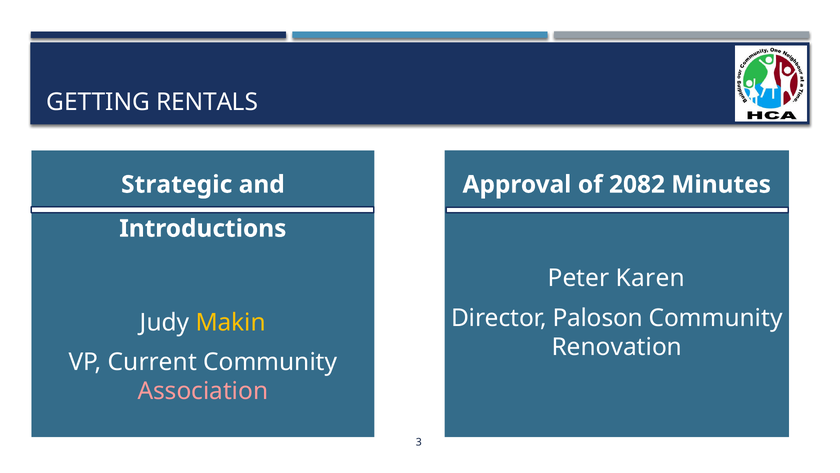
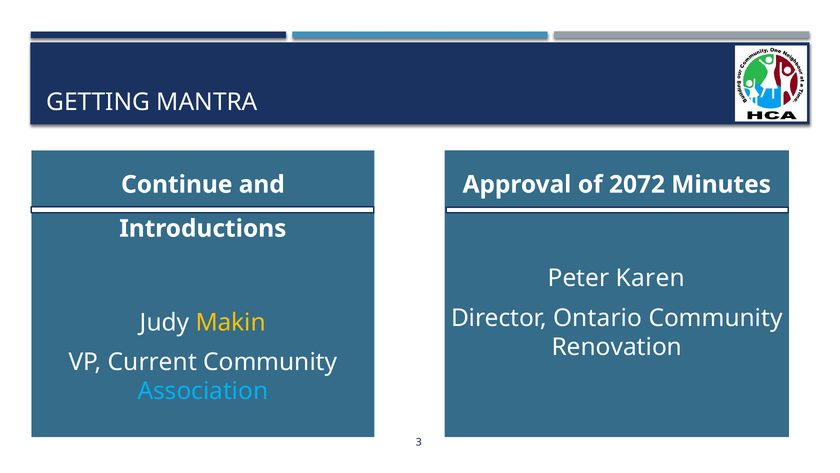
RENTALS: RENTALS -> MANTRA
Strategic: Strategic -> Continue
2082: 2082 -> 2072
Paloson: Paloson -> Ontario
Association colour: pink -> light blue
